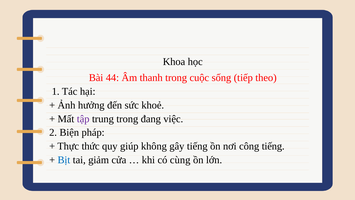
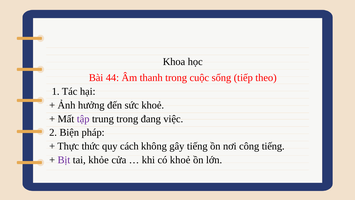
giúp: giúp -> cách
Bịt colour: blue -> purple
giảm: giảm -> khỏe
có cùng: cùng -> khoẻ
